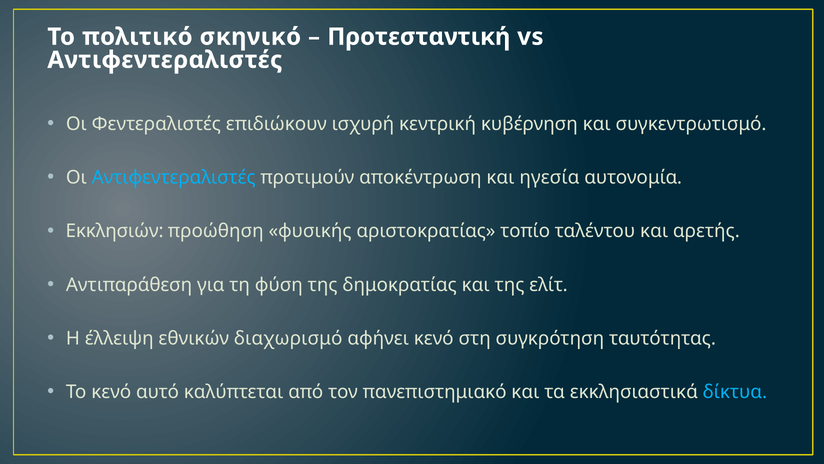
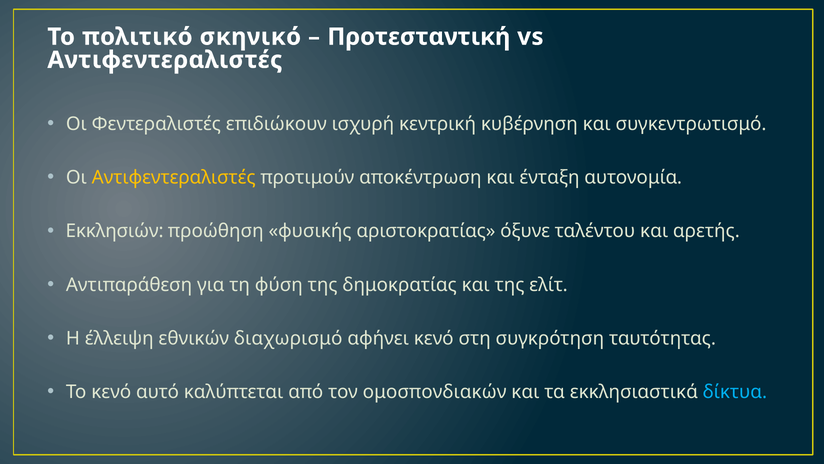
Αντιφεντεραλιστές at (174, 177) colour: light blue -> yellow
ηγεσία: ηγεσία -> ένταξη
τοπίο: τοπίο -> όξυνε
πανεπιστημιακό: πανεπιστημιακό -> ομοσπονδιακών
